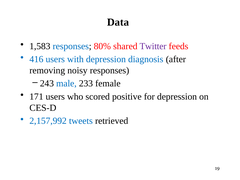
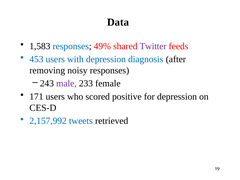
80%: 80% -> 49%
416: 416 -> 453
male colour: blue -> purple
